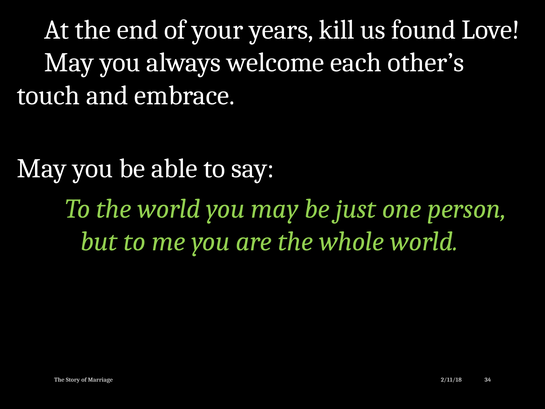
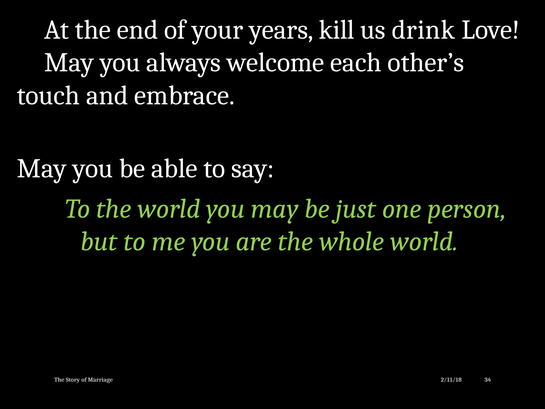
found: found -> drink
